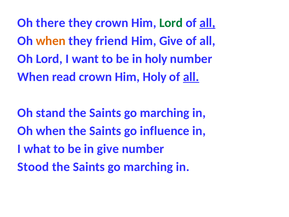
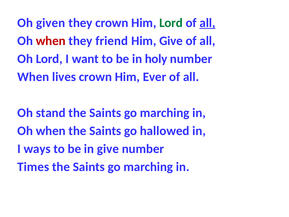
there: there -> given
when at (51, 41) colour: orange -> red
read: read -> lives
Him Holy: Holy -> Ever
all at (191, 77) underline: present -> none
influence: influence -> hallowed
what: what -> ways
Stood: Stood -> Times
